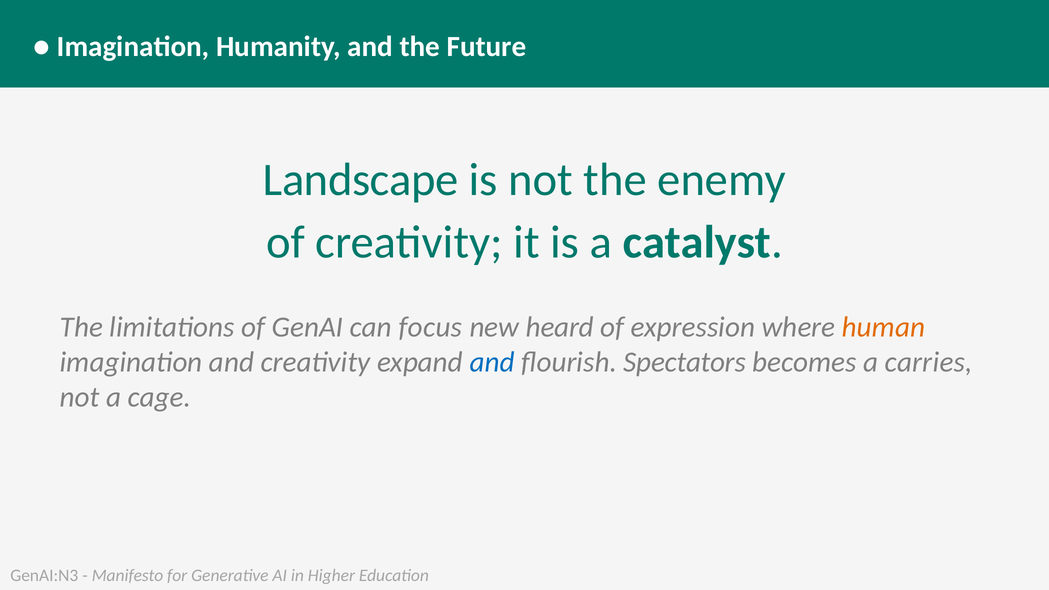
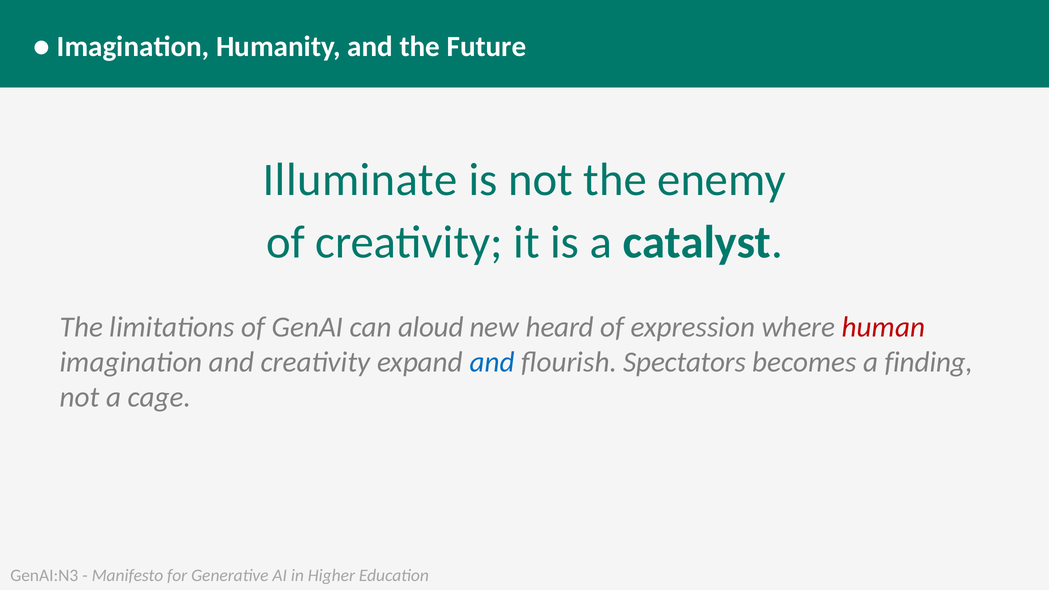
Landscape: Landscape -> Illuminate
focus: focus -> aloud
human colour: orange -> red
carries: carries -> finding
